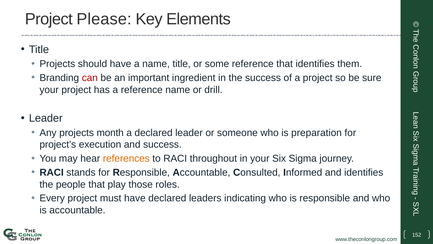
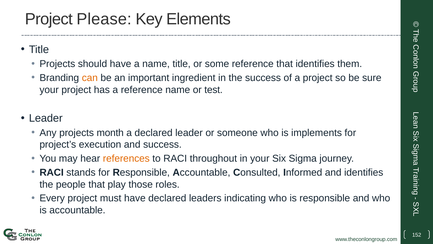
can colour: red -> orange
drill: drill -> test
preparation: preparation -> implements
